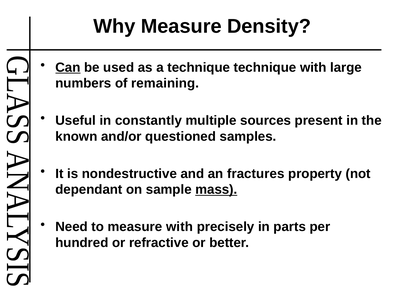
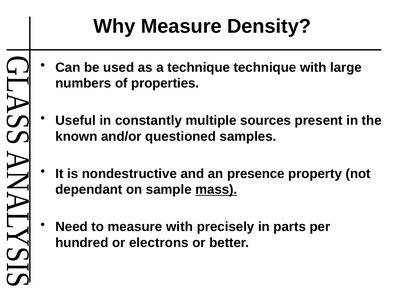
Can underline: present -> none
remaining: remaining -> properties
fractures: fractures -> presence
refractive: refractive -> electrons
